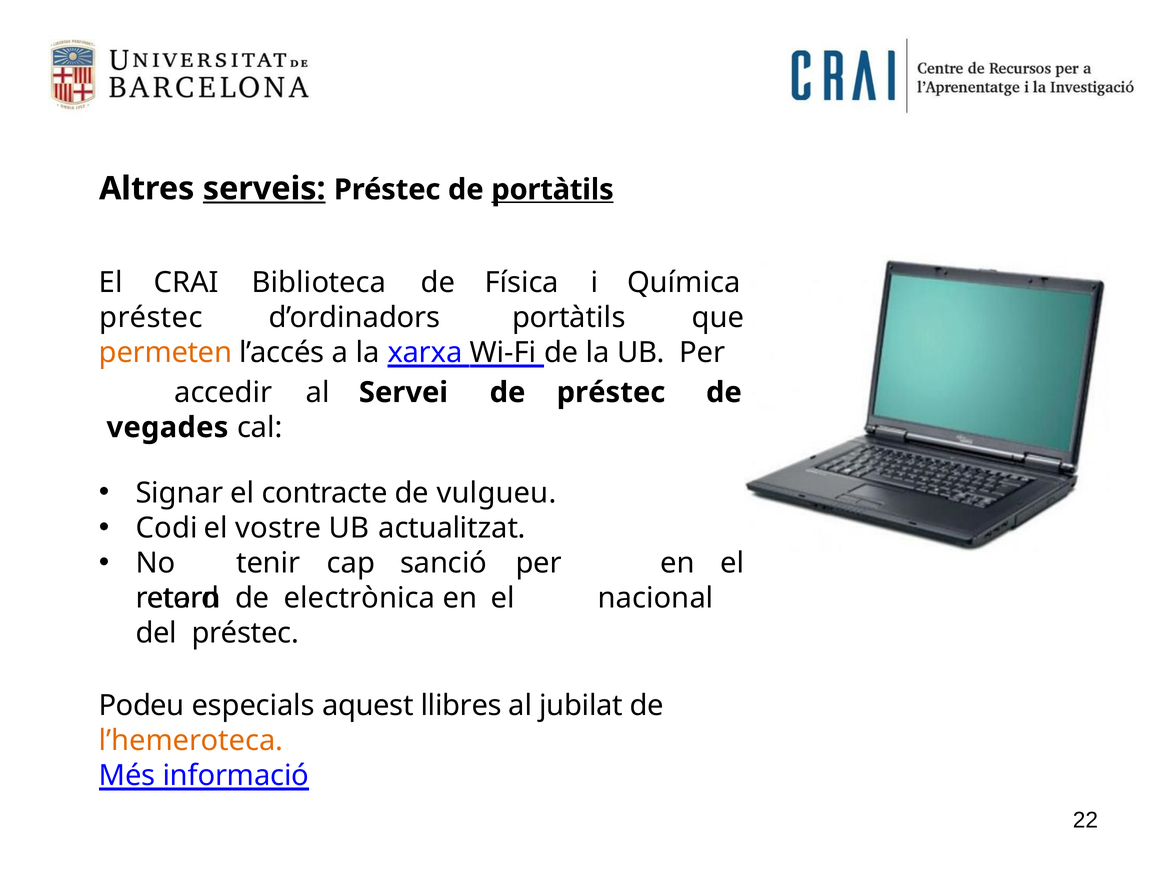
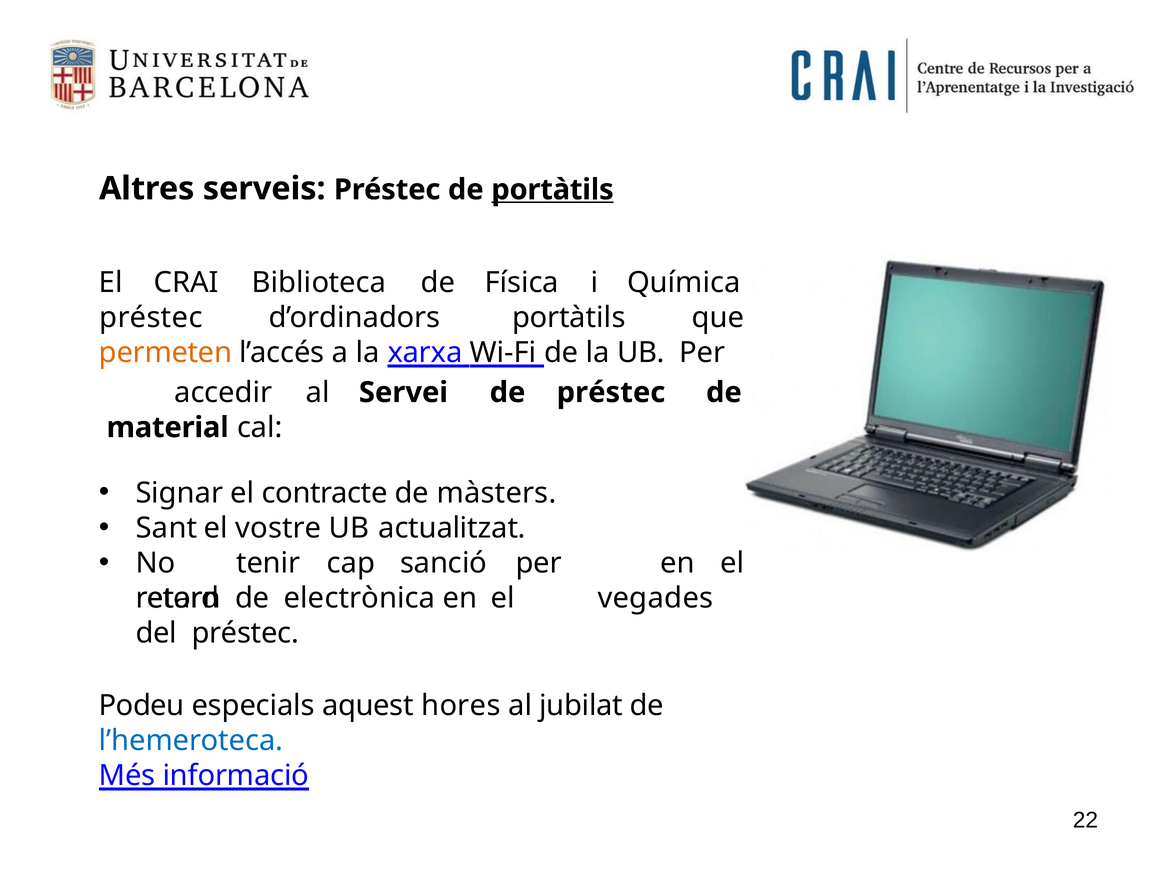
serveis underline: present -> none
vegades: vegades -> material
vulgueu: vulgueu -> màsters
Codi: Codi -> Sant
nacional: nacional -> vegades
llibres: llibres -> hores
l’hemeroteca colour: orange -> blue
